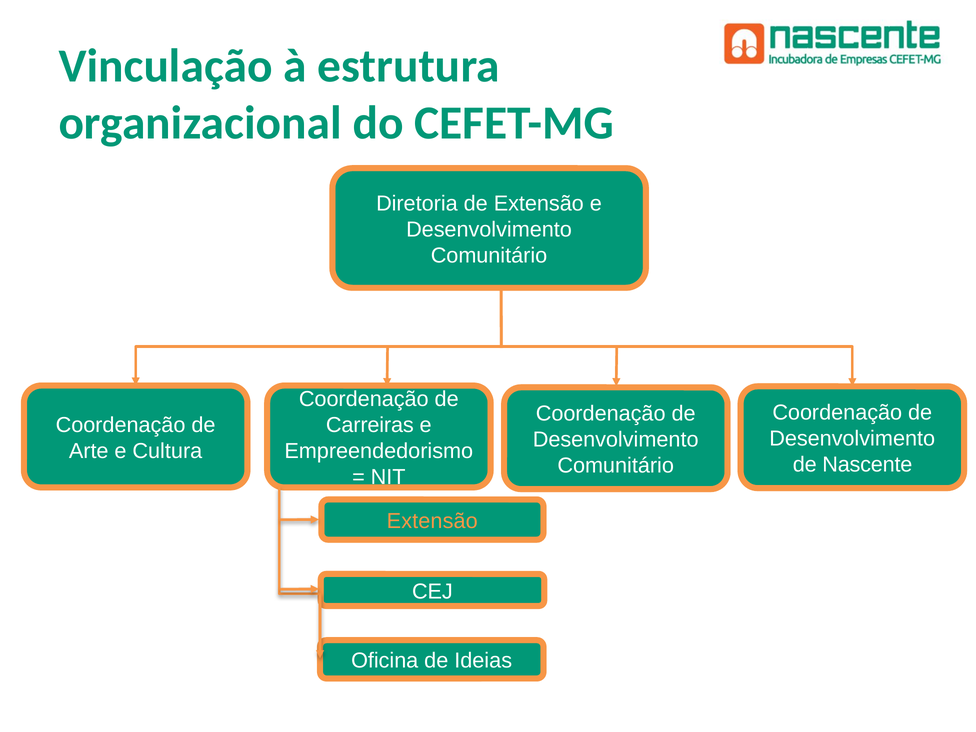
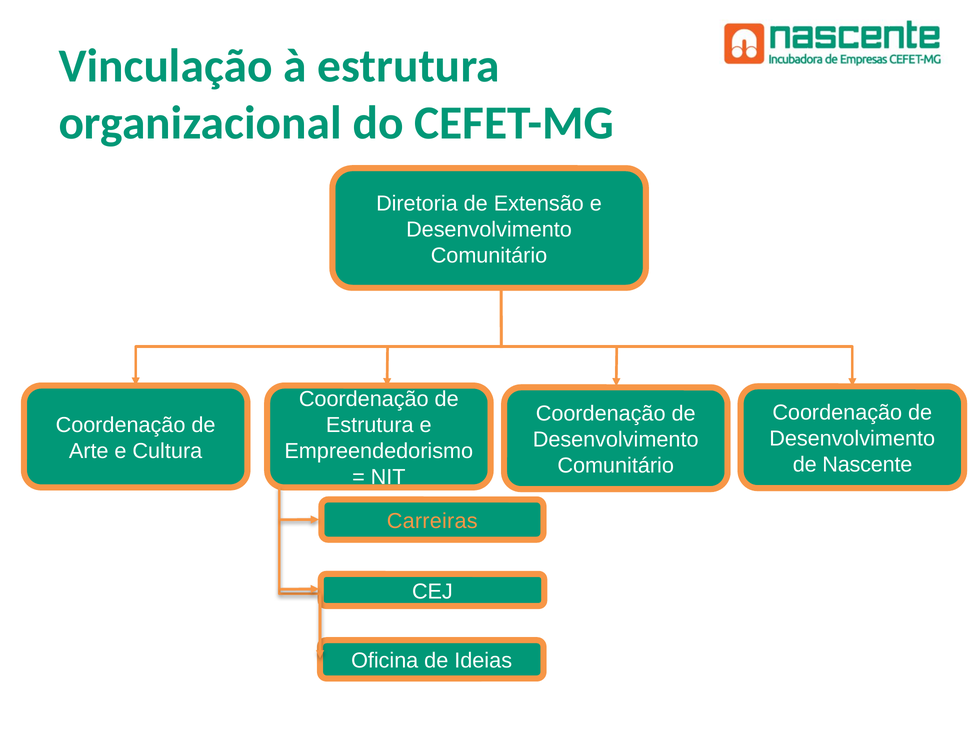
Carreiras at (370, 425): Carreiras -> Estrutura
Extensão at (432, 521): Extensão -> Carreiras
